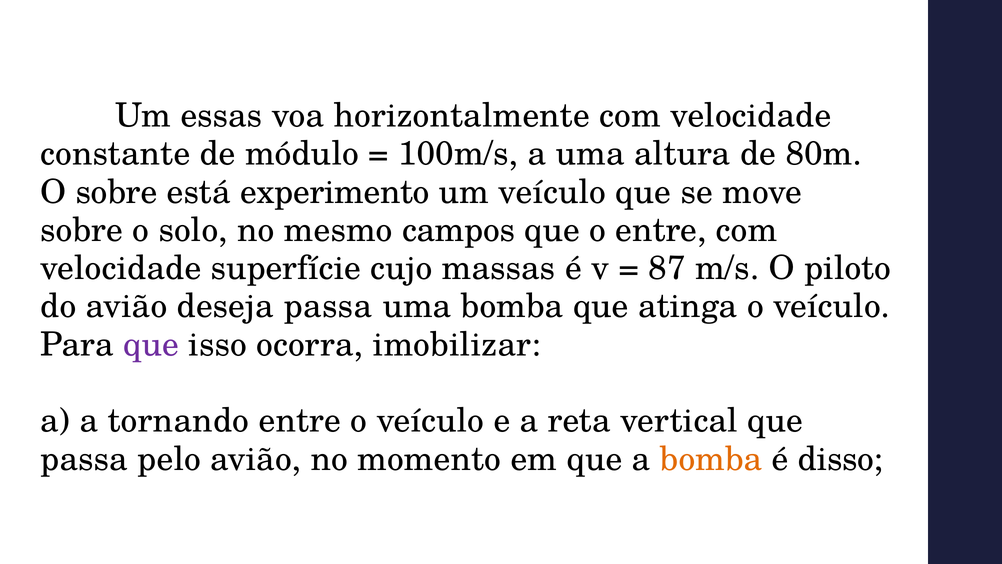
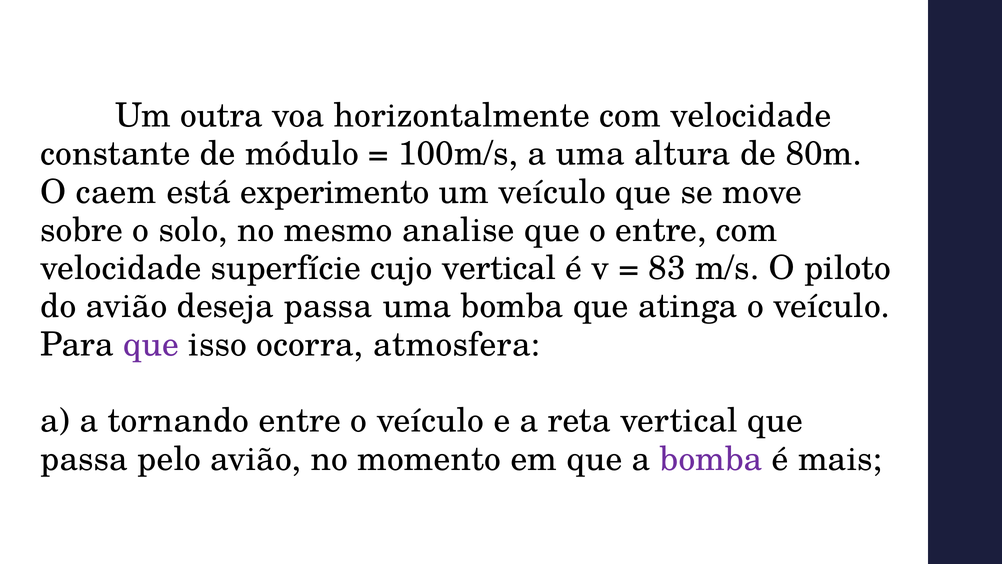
essas: essas -> outra
O sobre: sobre -> caem
campos: campos -> analise
cujo massas: massas -> vertical
87: 87 -> 83
imobilizar: imobilizar -> atmosfera
bomba at (711, 459) colour: orange -> purple
disso: disso -> mais
